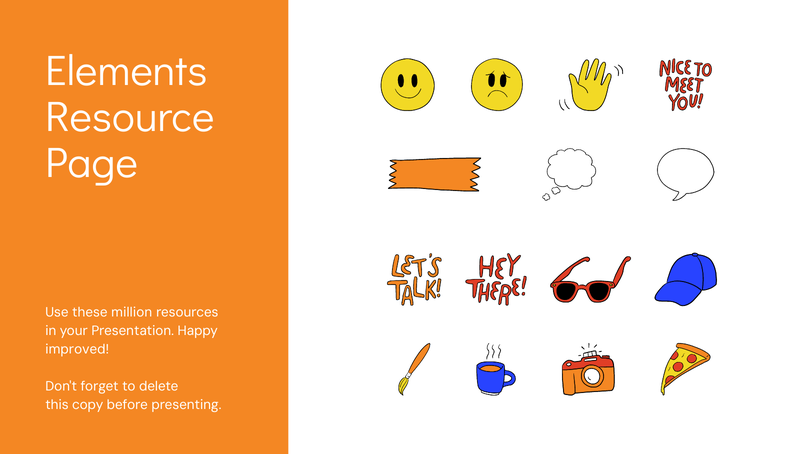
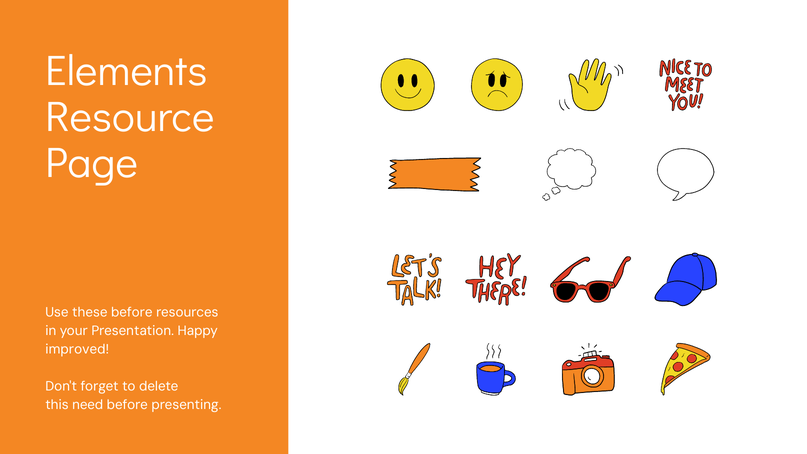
these million: million -> before
copy: copy -> need
